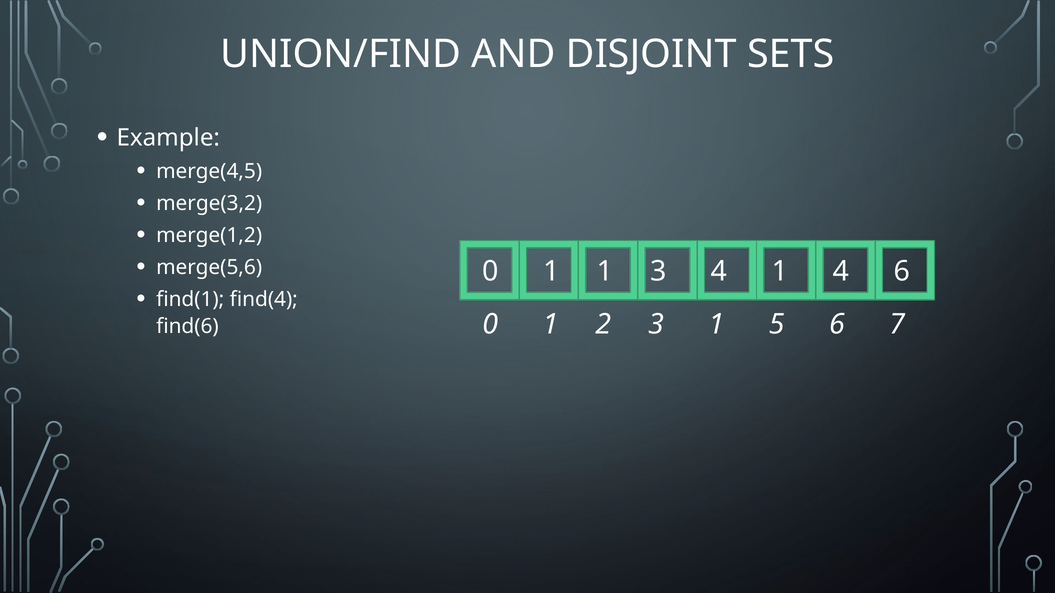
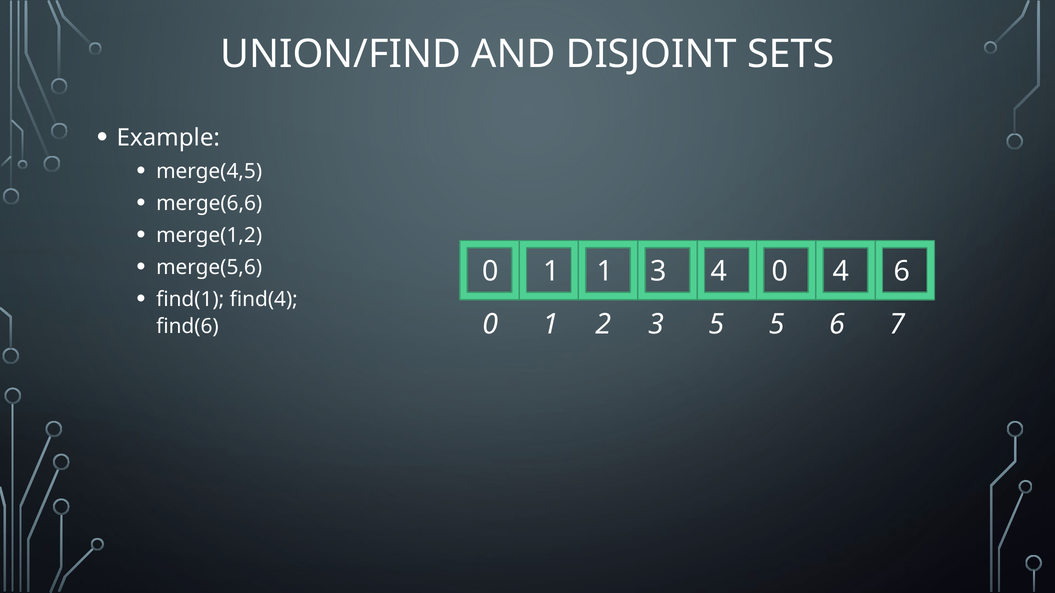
merge(3,2: merge(3,2 -> merge(6,6
4 1: 1 -> 0
3 1: 1 -> 5
